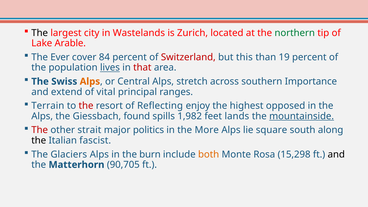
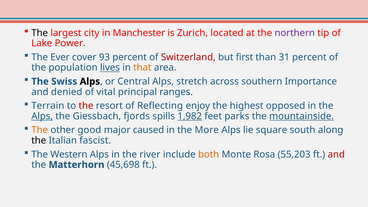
Wastelands: Wastelands -> Manchester
northern colour: green -> purple
Arable: Arable -> Power
84: 84 -> 93
this: this -> first
19: 19 -> 31
that colour: red -> orange
Alps at (90, 81) colour: orange -> black
extend: extend -> denied
Alps at (42, 116) underline: none -> present
found: found -> fjords
1,982 underline: none -> present
lands: lands -> parks
The at (40, 130) colour: red -> orange
strait: strait -> good
politics: politics -> caused
Glaciers: Glaciers -> Western
burn: burn -> river
15,298: 15,298 -> 55,203
and at (336, 154) colour: black -> red
90,705: 90,705 -> 45,698
